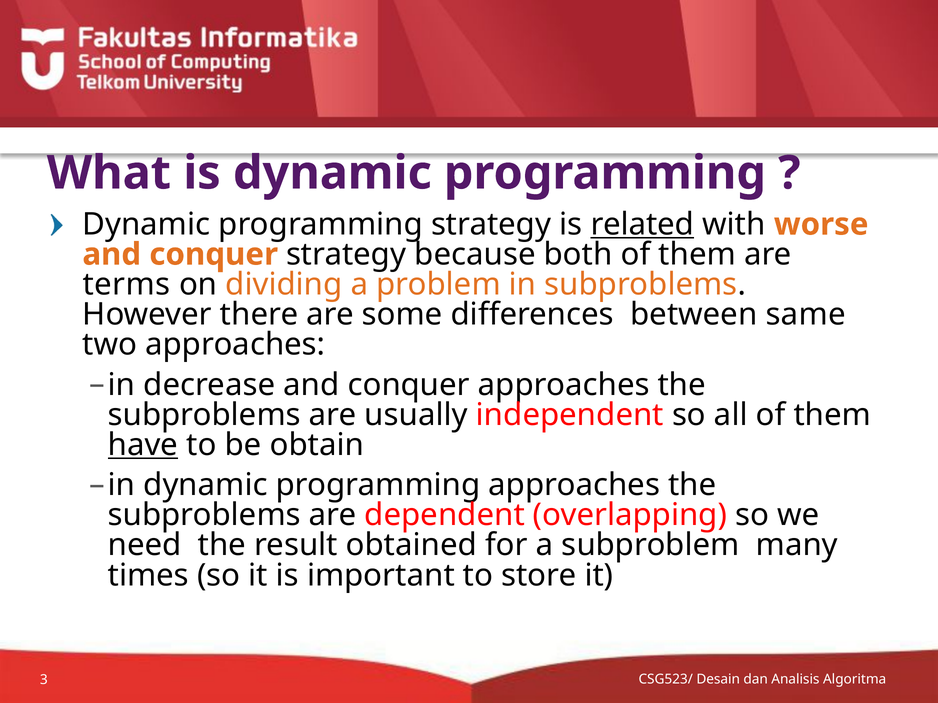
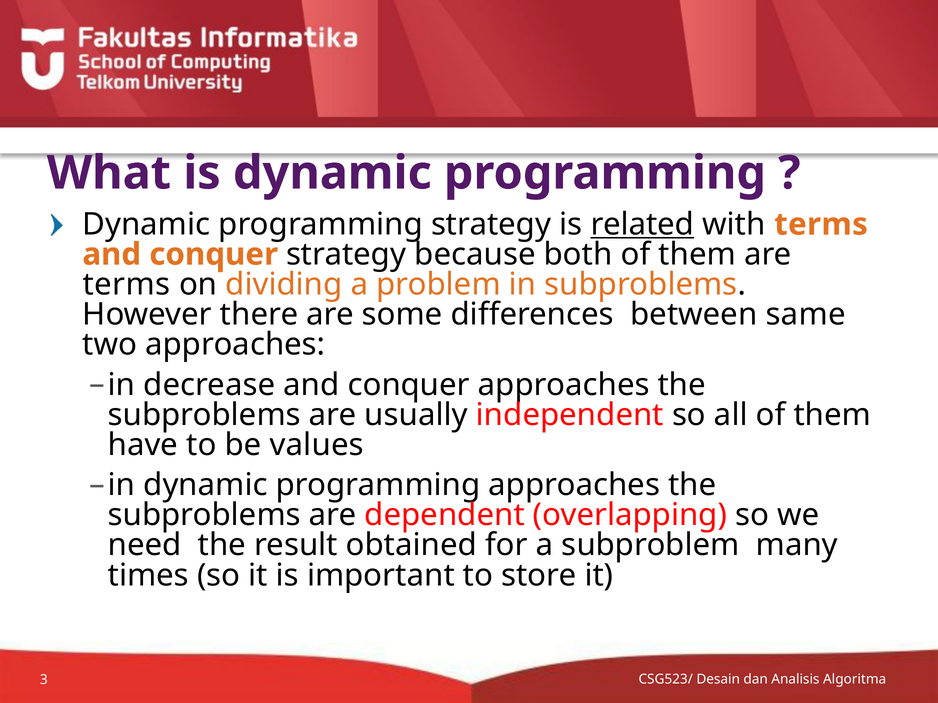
with worse: worse -> terms
have underline: present -> none
obtain: obtain -> values
